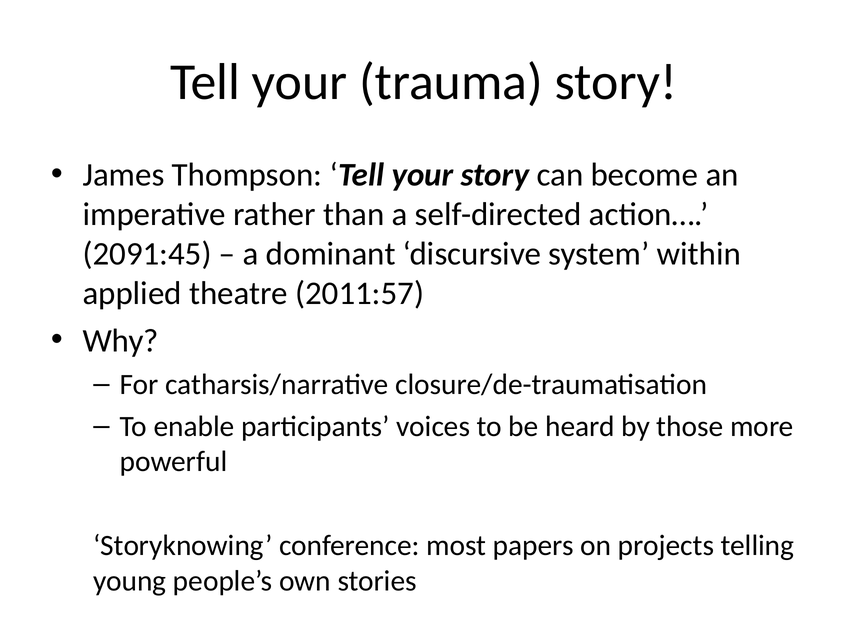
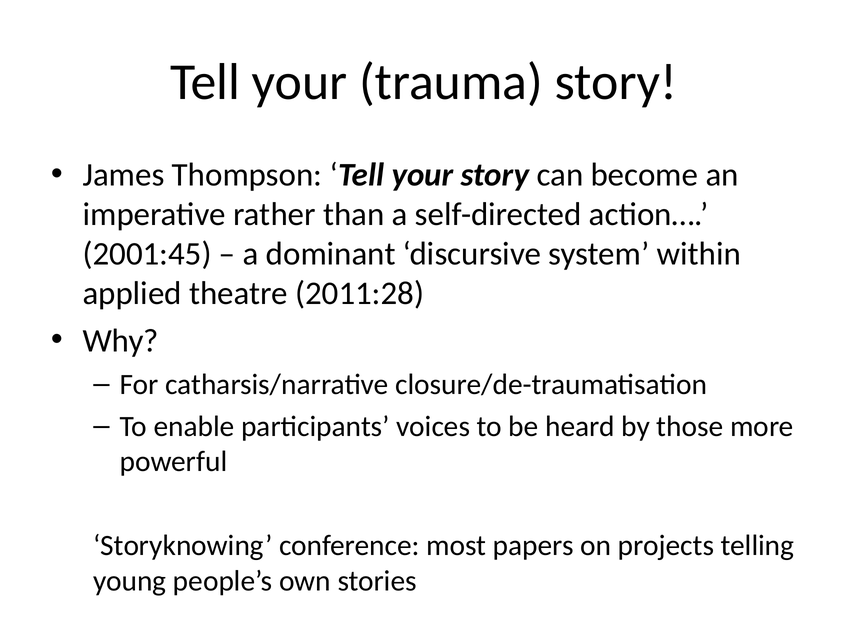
2091:45: 2091:45 -> 2001:45
2011:57: 2011:57 -> 2011:28
